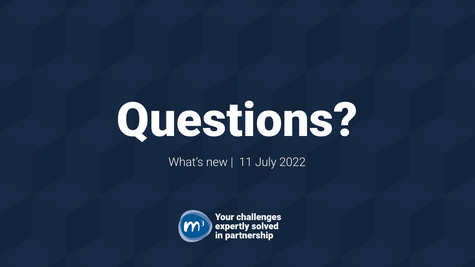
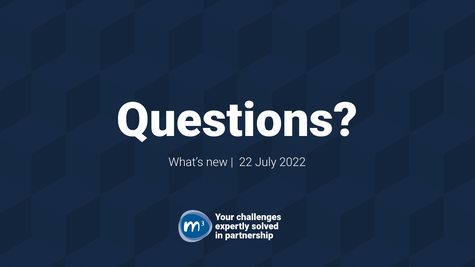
11: 11 -> 22
